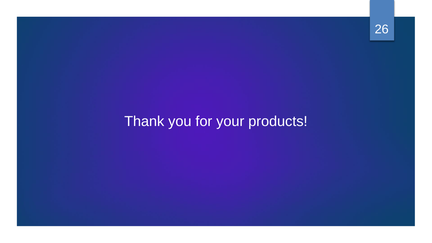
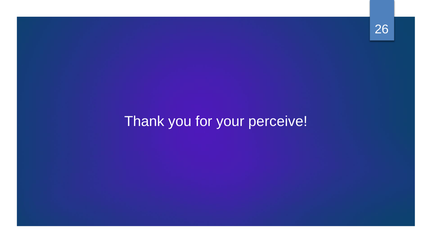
products: products -> perceive
